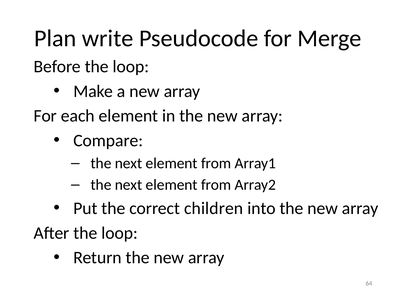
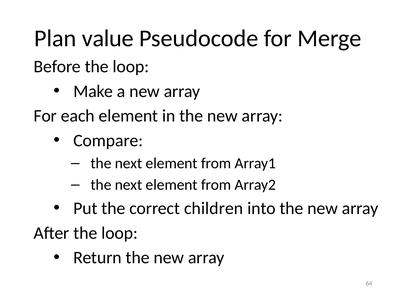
write: write -> value
